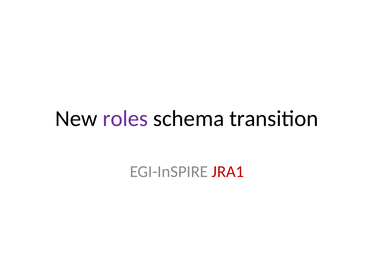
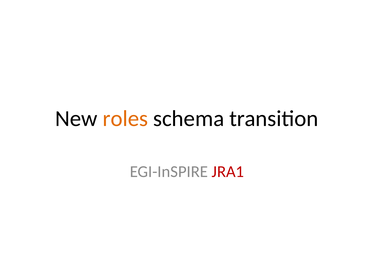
roles colour: purple -> orange
